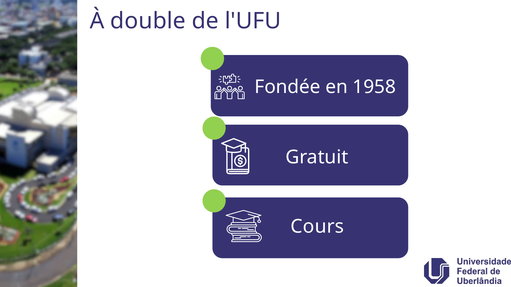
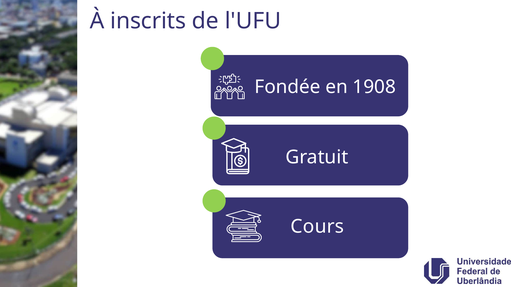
double: double -> inscrits
1958: 1958 -> 1908
